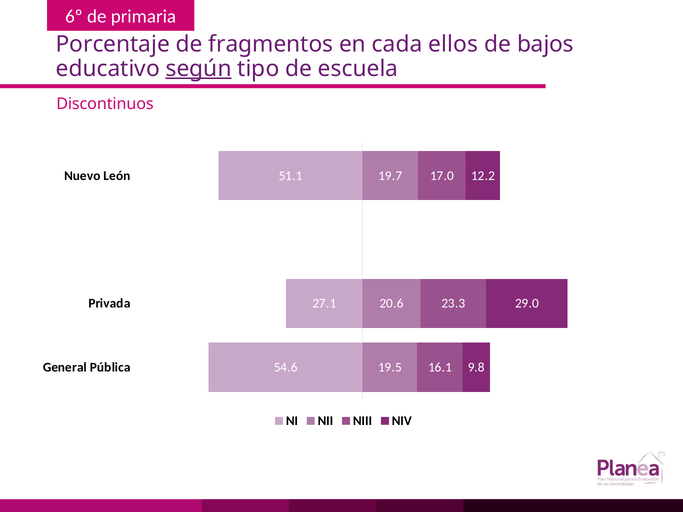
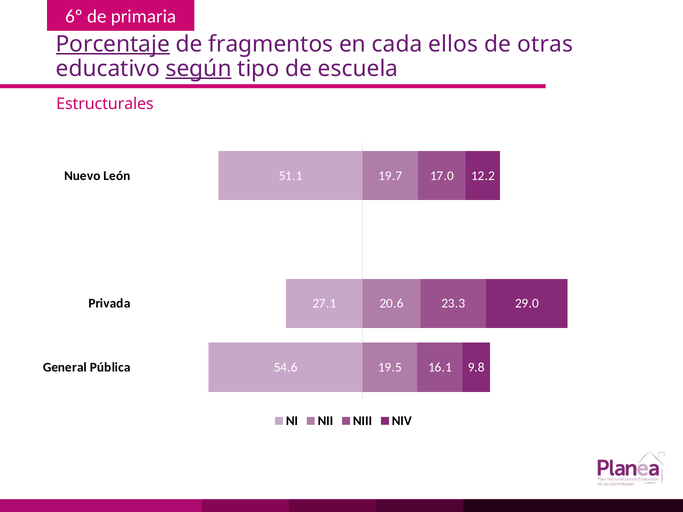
Porcentaje underline: none -> present
bajos: bajos -> otras
Discontinuos: Discontinuos -> Estructurales
